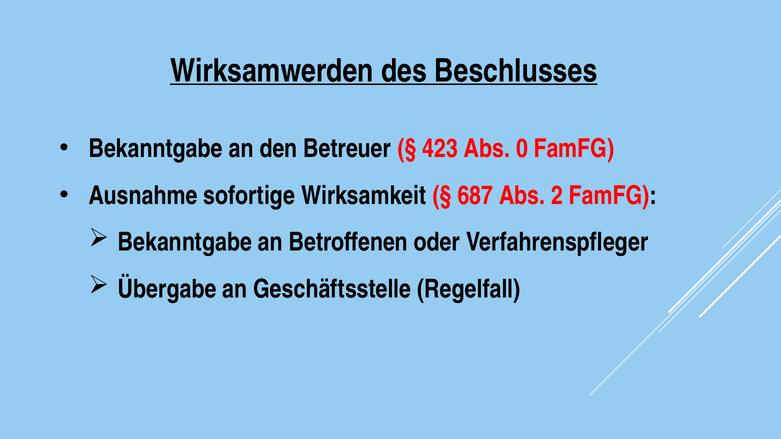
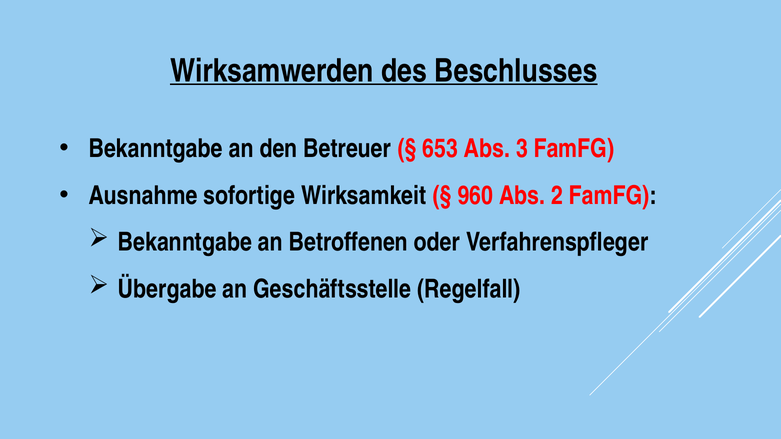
423: 423 -> 653
0: 0 -> 3
687: 687 -> 960
